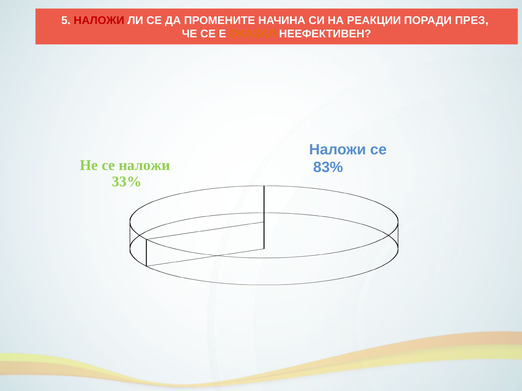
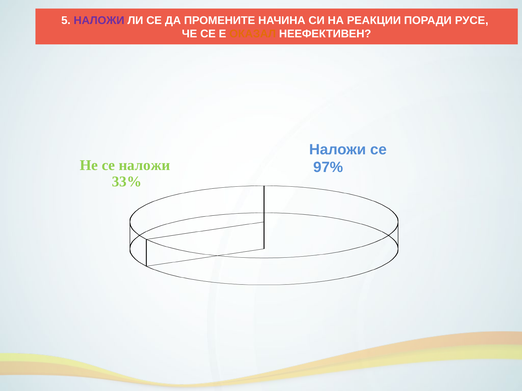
НАЛОЖИ at (99, 21) colour: red -> purple
ПРЕЗ: ПРЕЗ -> РУСЕ
83%: 83% -> 97%
